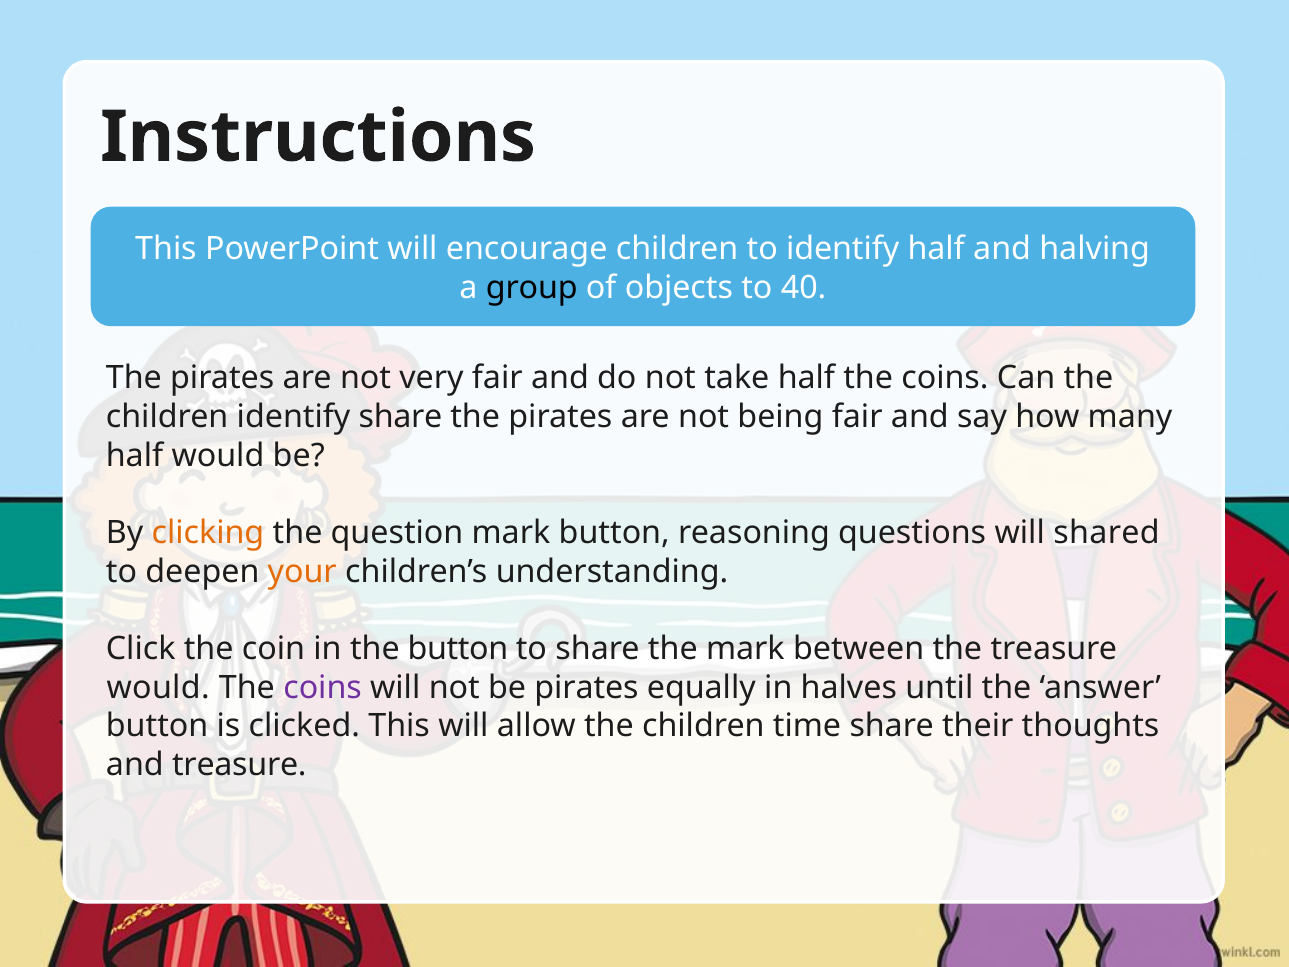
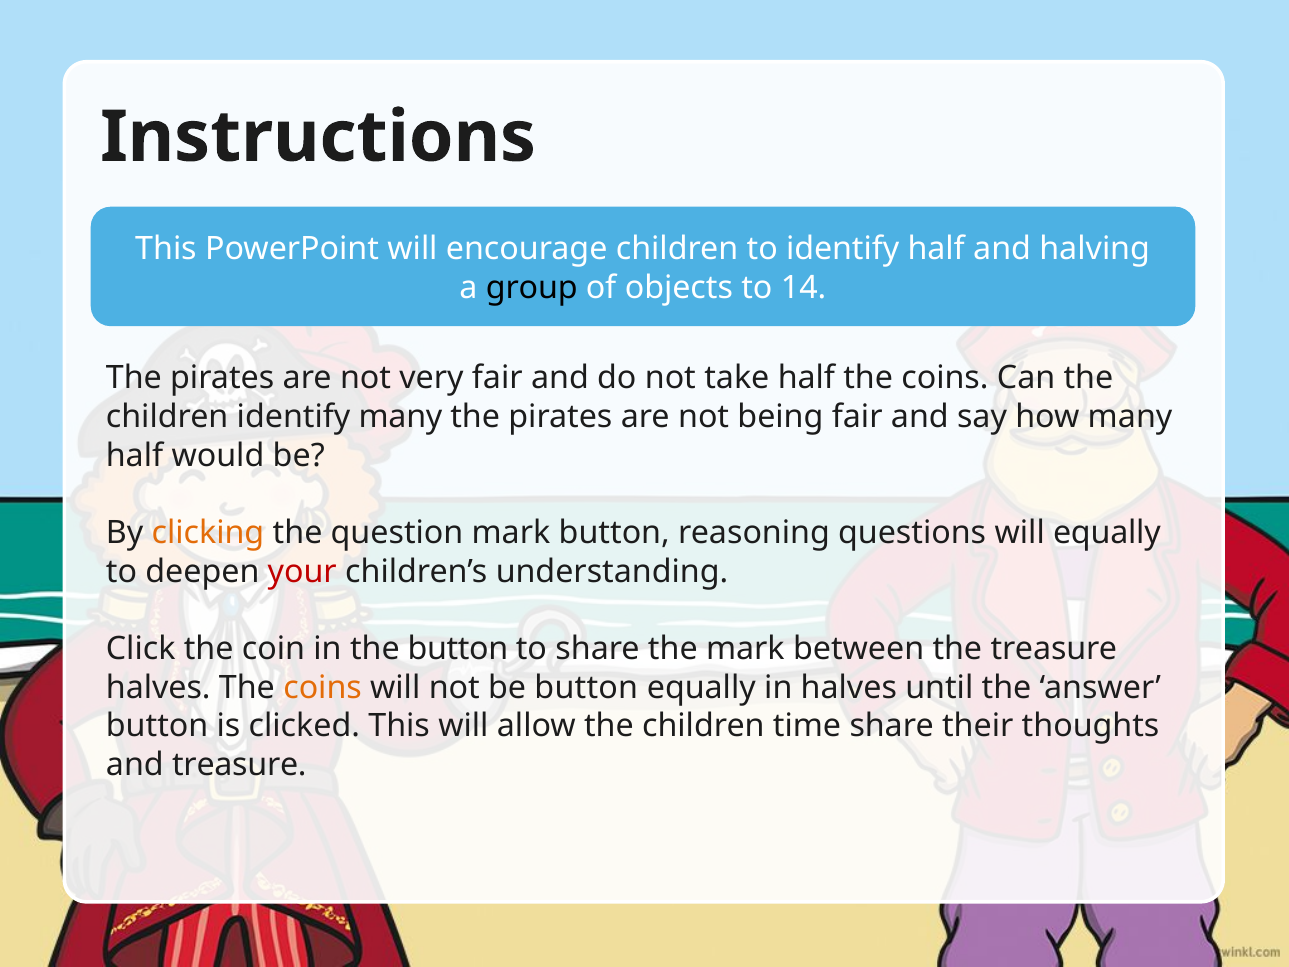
40: 40 -> 14
identify share: share -> many
will shared: shared -> equally
your colour: orange -> red
would at (158, 687): would -> halves
coins at (323, 687) colour: purple -> orange
be pirates: pirates -> button
